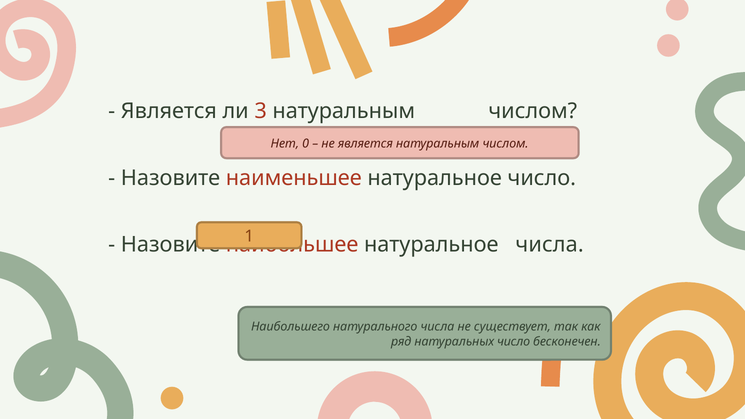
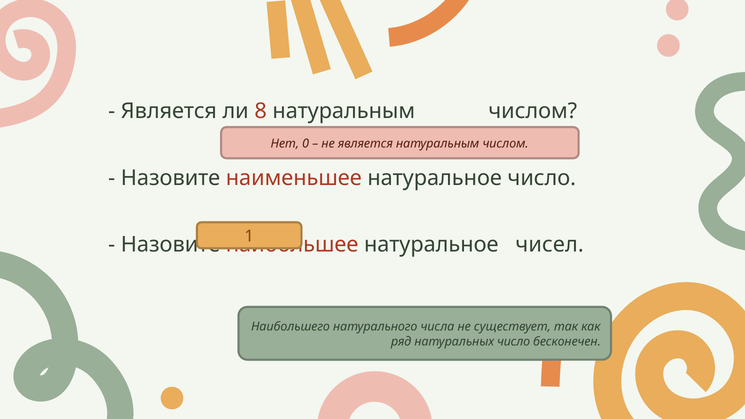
3: 3 -> 8
натуральное числа: числа -> чисел
